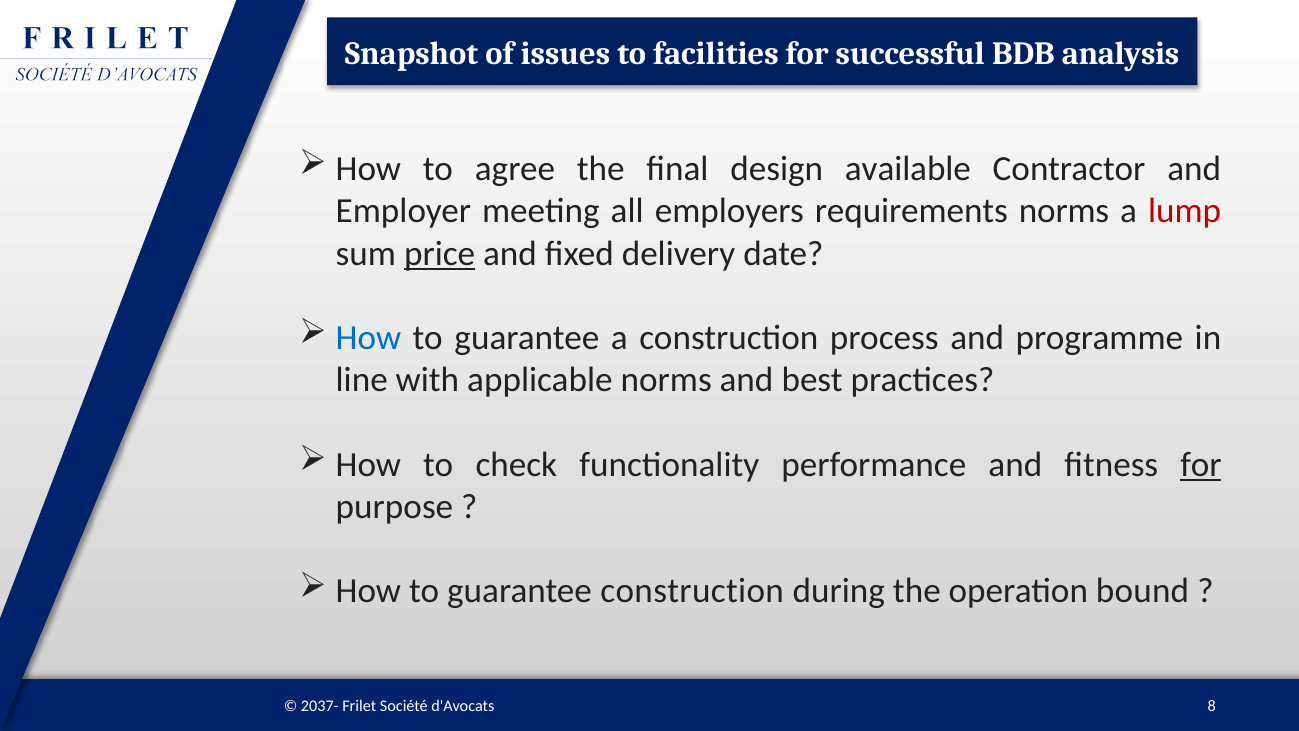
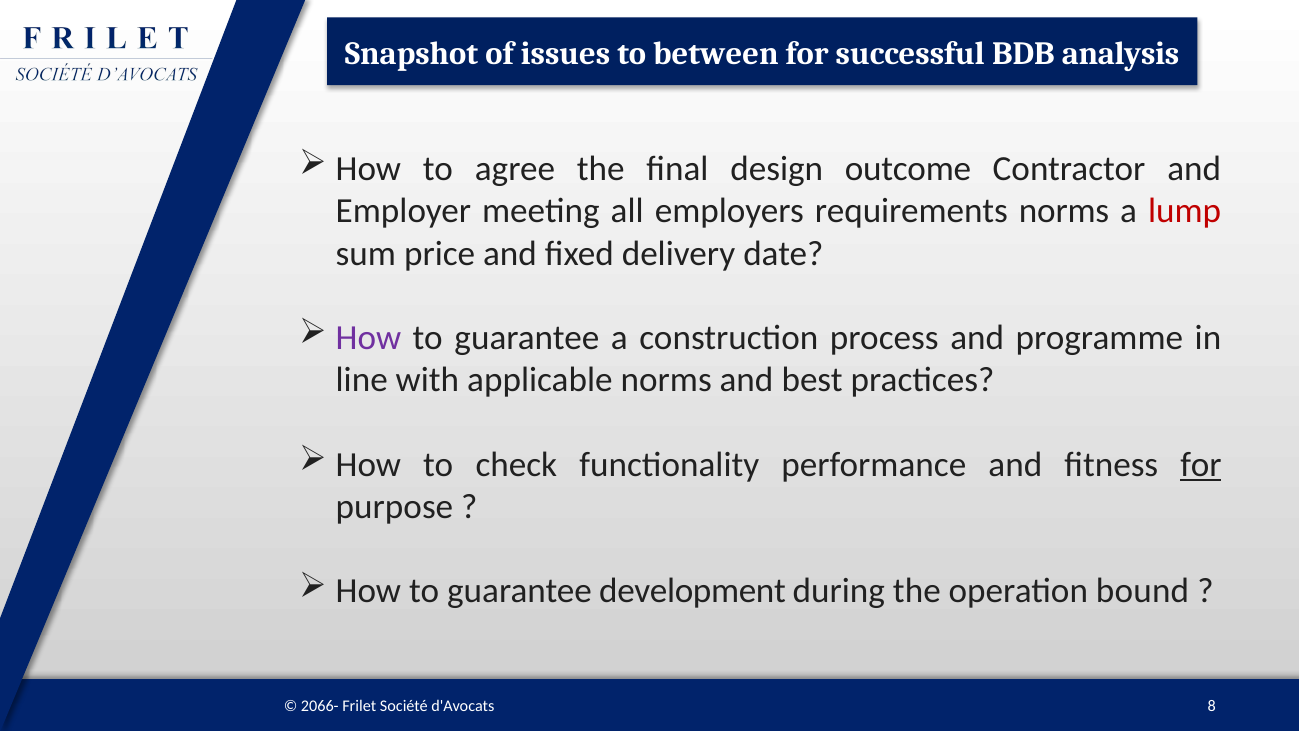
facilities: facilities -> between
available: available -> outcome
price underline: present -> none
How at (368, 338) colour: blue -> purple
guarantee construction: construction -> development
2037-: 2037- -> 2066-
